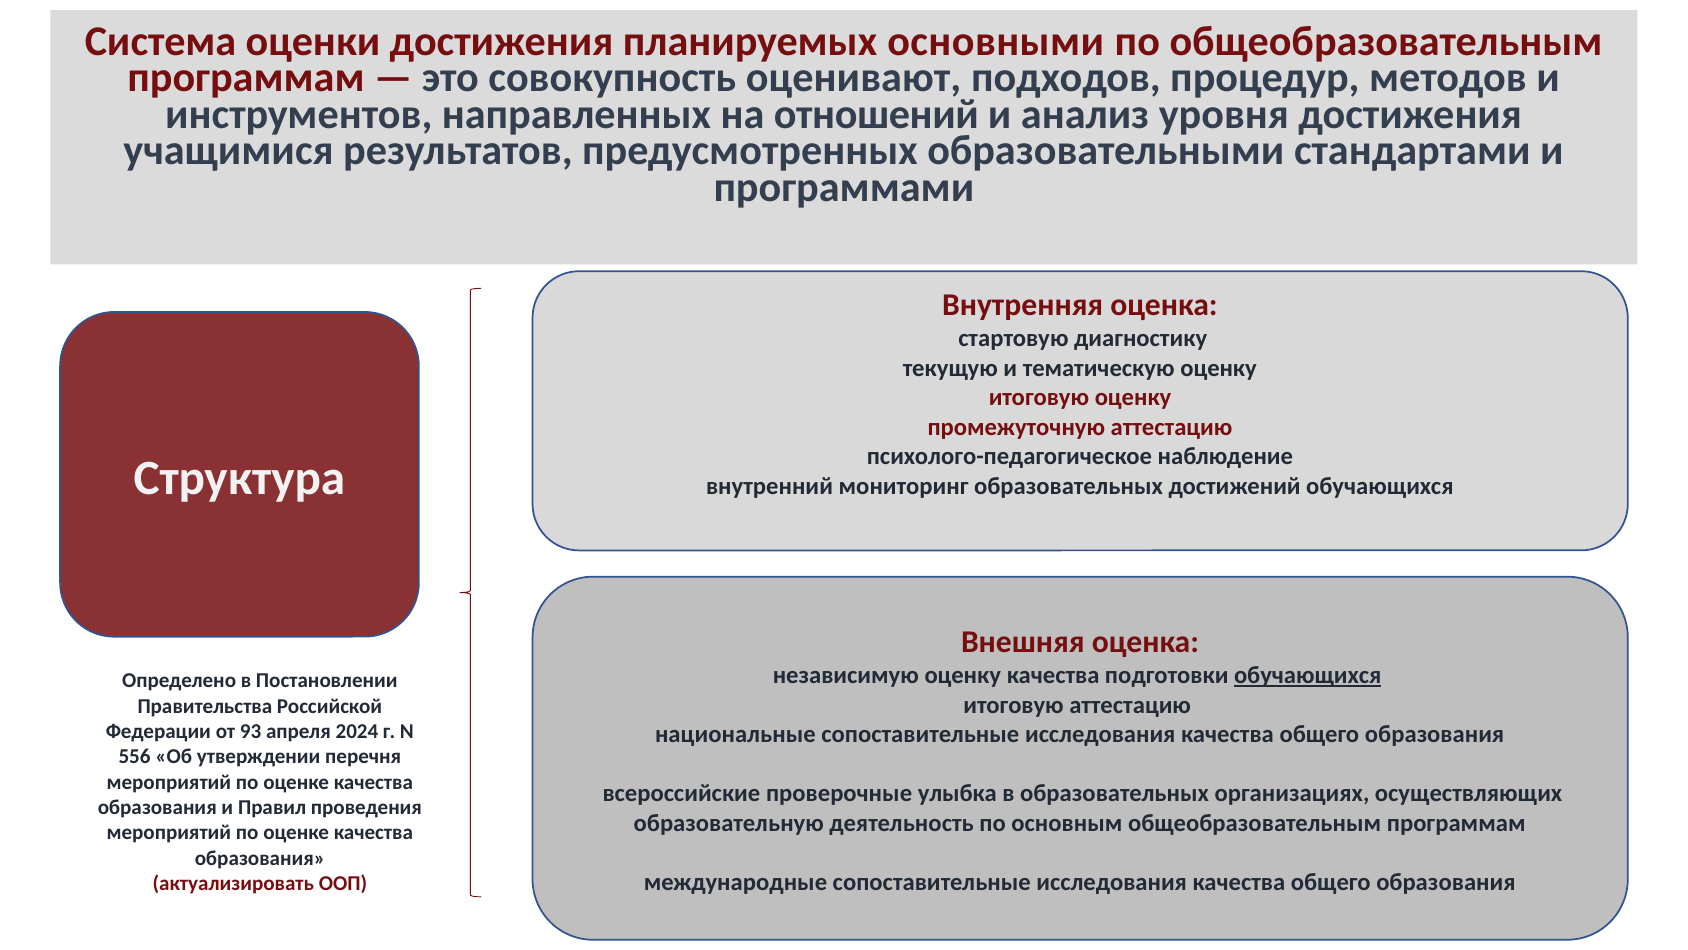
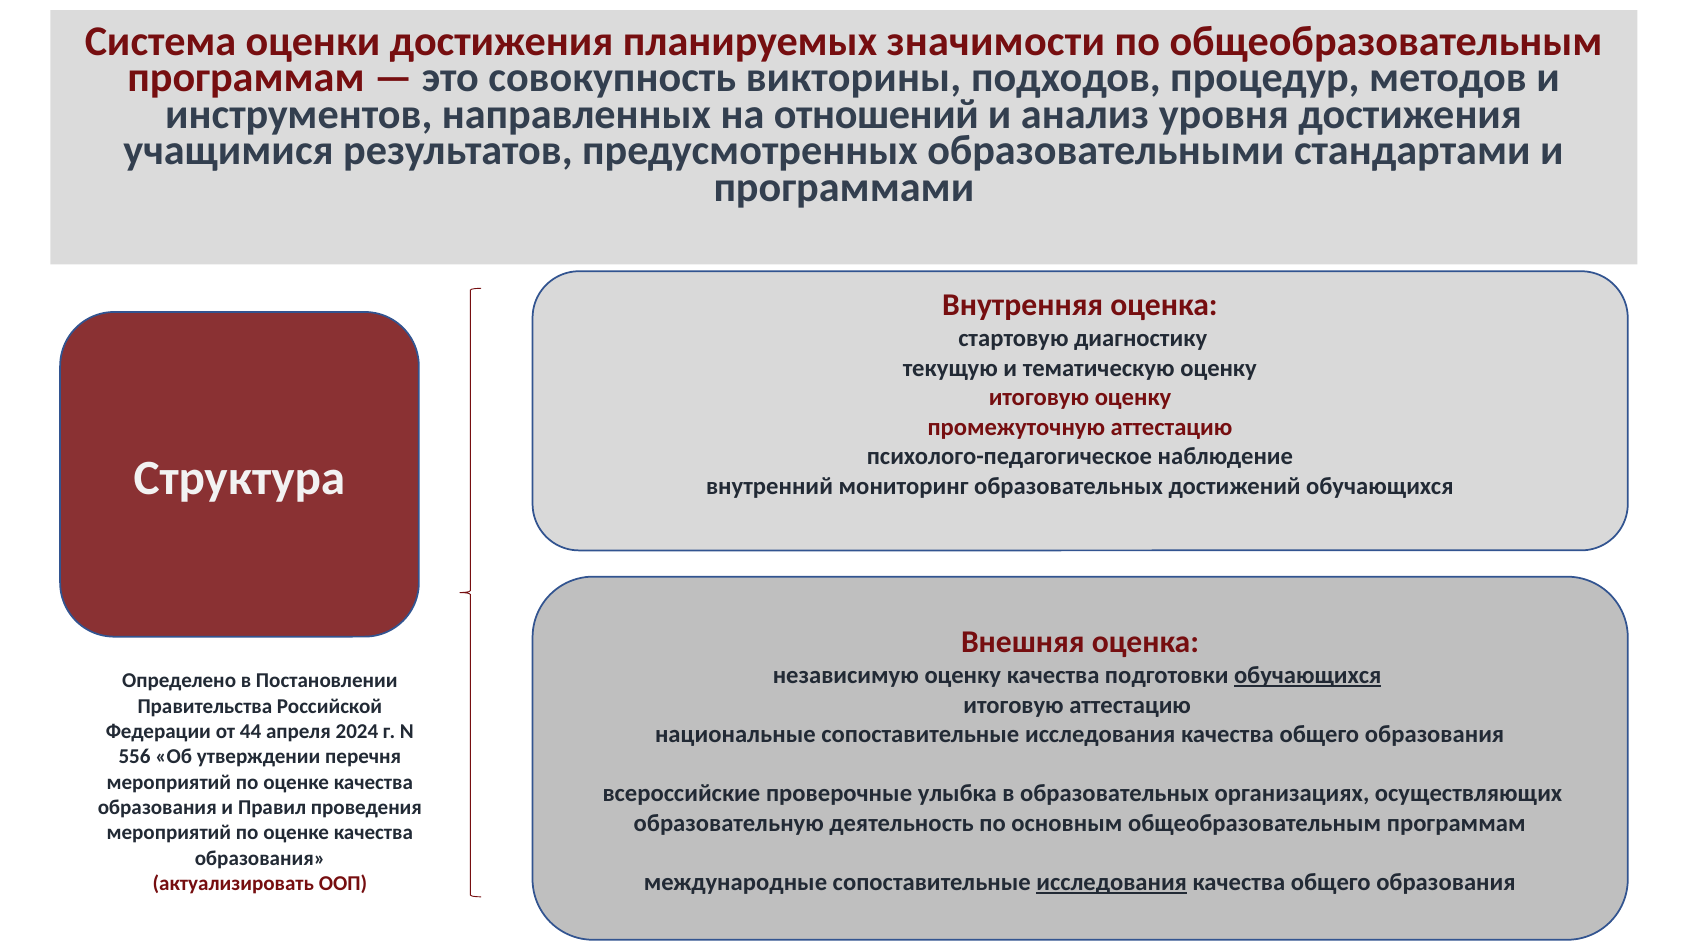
основными: основными -> значимости
оценивают: оценивают -> викторины
93: 93 -> 44
исследования at (1112, 882) underline: none -> present
